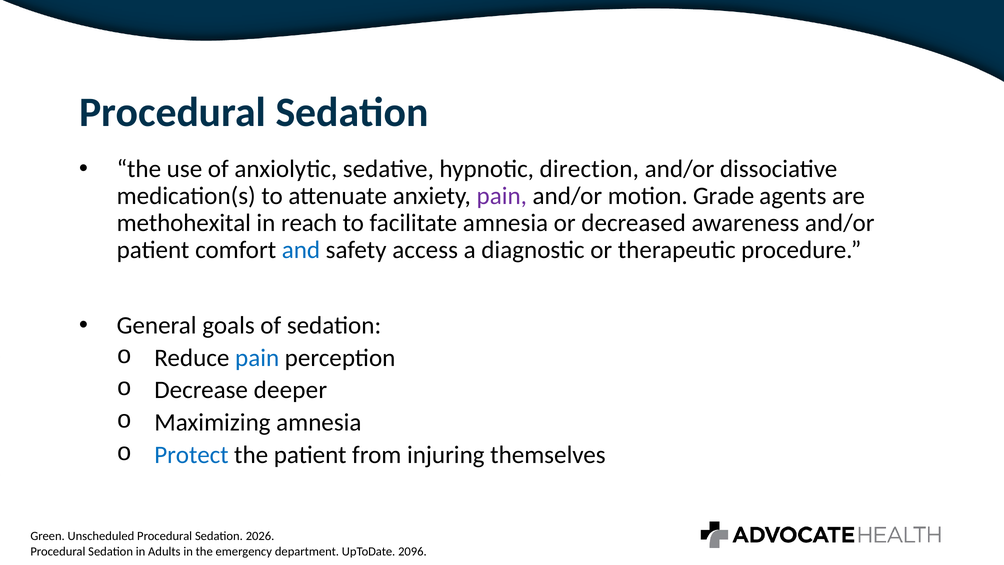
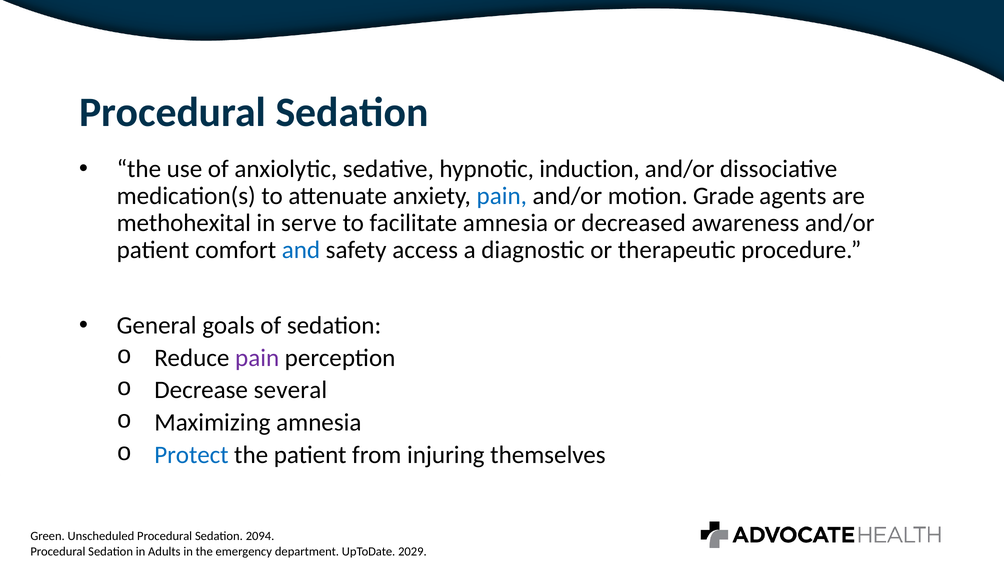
direction: direction -> induction
pain at (502, 196) colour: purple -> blue
reach: reach -> serve
pain at (257, 358) colour: blue -> purple
deeper: deeper -> several
2026: 2026 -> 2094
2096: 2096 -> 2029
